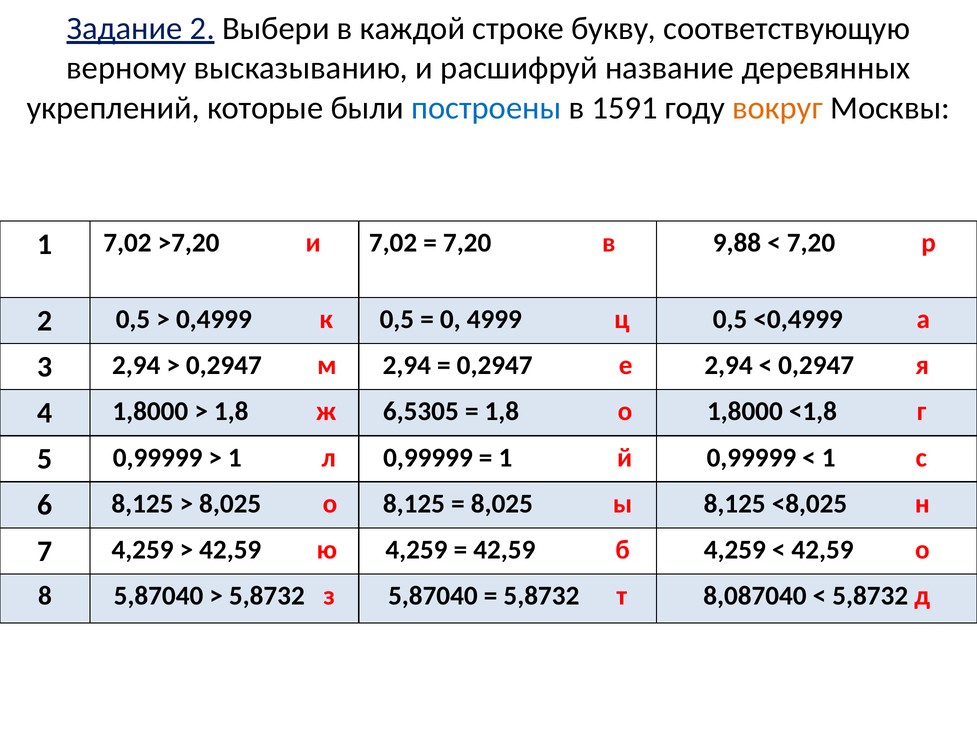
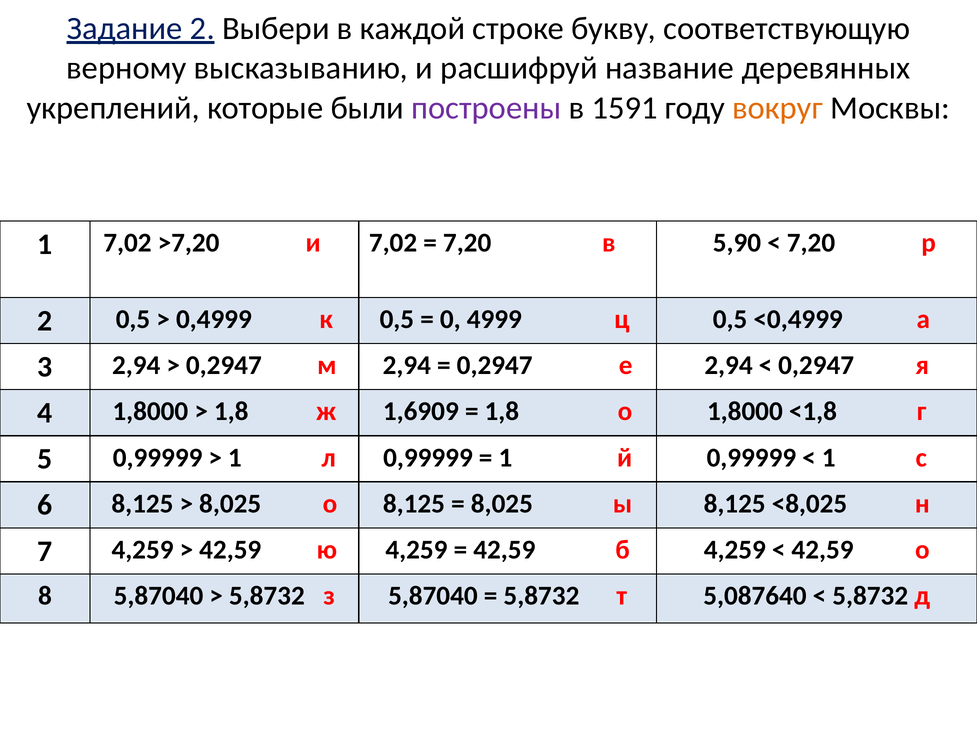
построены colour: blue -> purple
9,88: 9,88 -> 5,90
6,5305: 6,5305 -> 1,6909
8,087040: 8,087040 -> 5,087640
